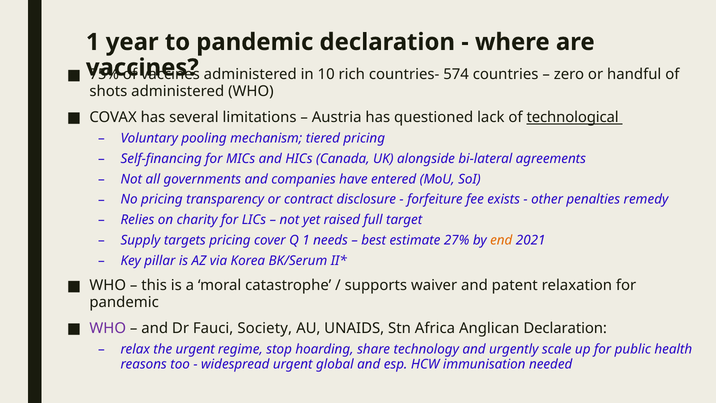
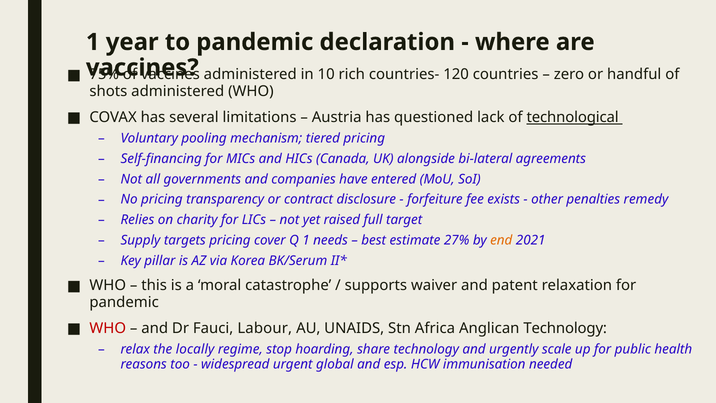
574: 574 -> 120
WHO at (108, 328) colour: purple -> red
Society: Society -> Labour
Anglican Declaration: Declaration -> Technology
the urgent: urgent -> locally
